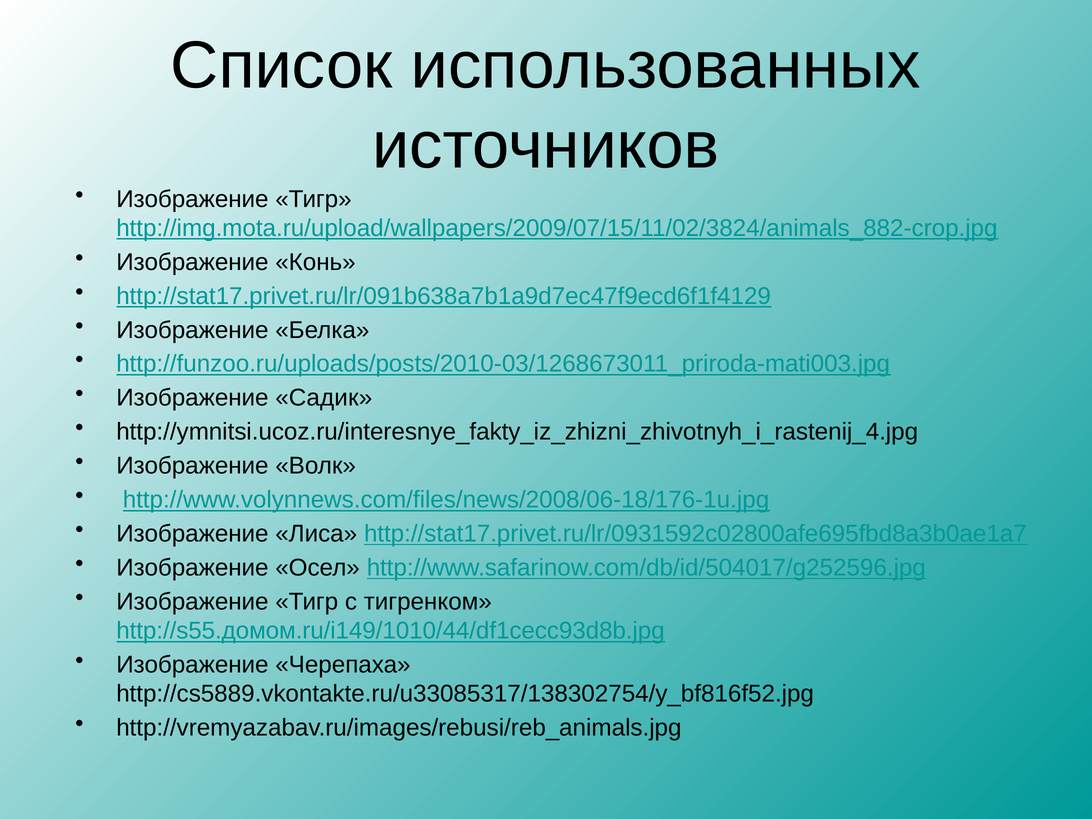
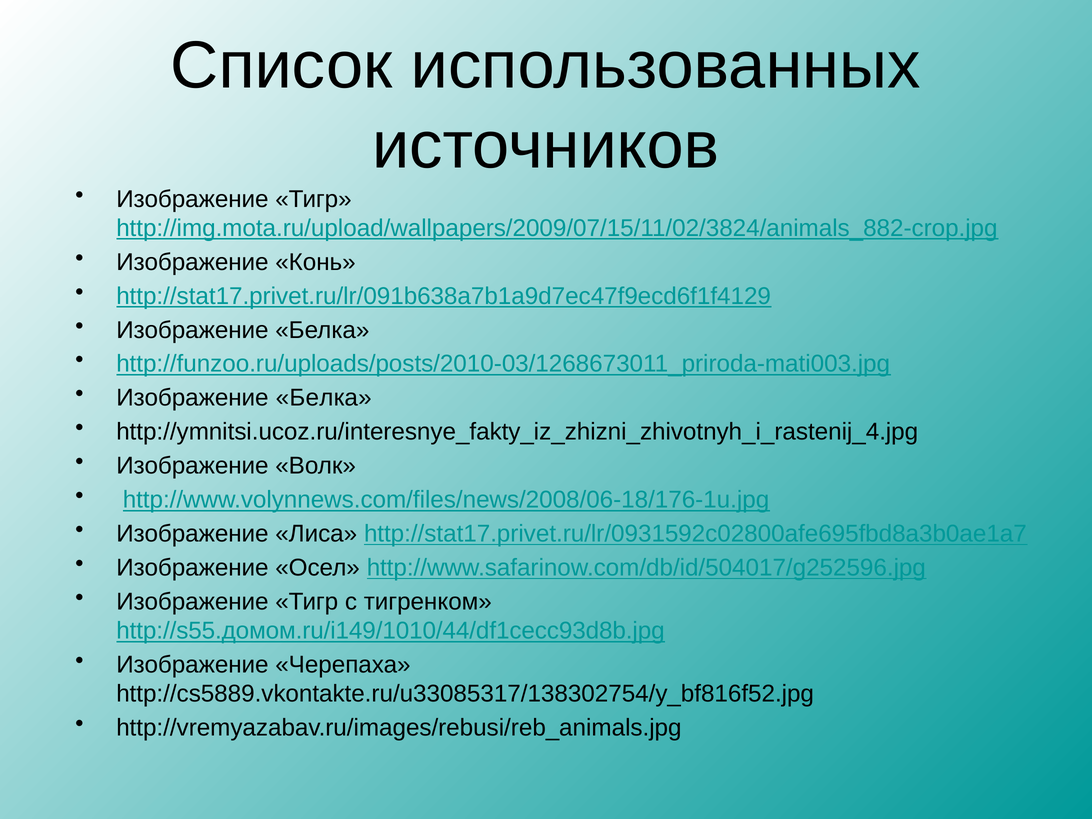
Садик at (324, 398): Садик -> Белка
